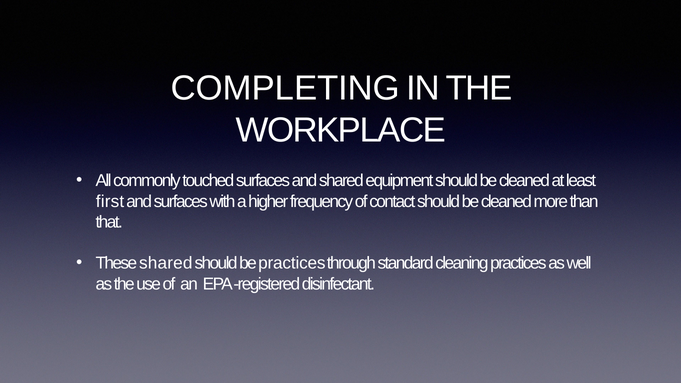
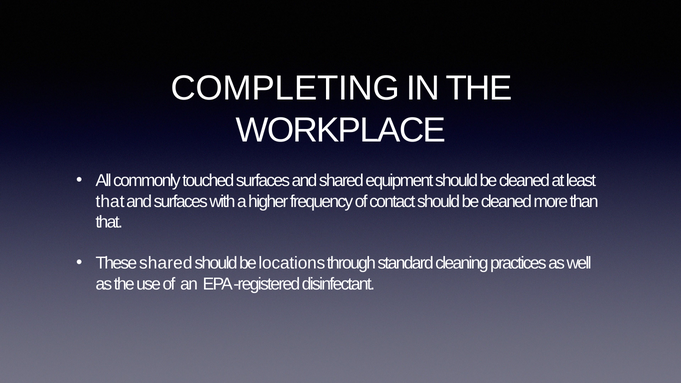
first at (110, 201): first -> that
be practices: practices -> locations
